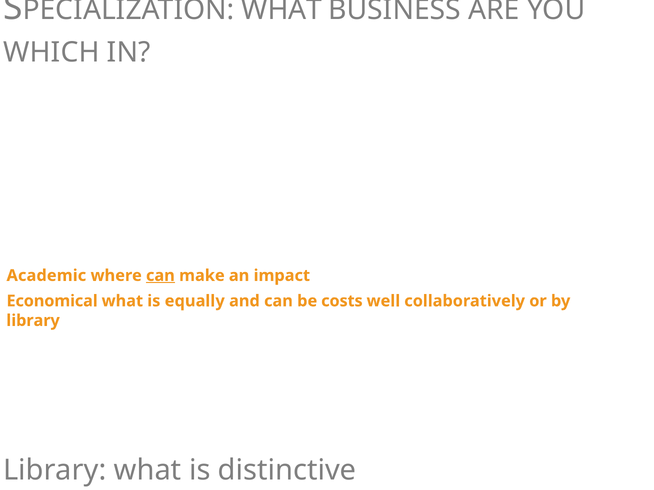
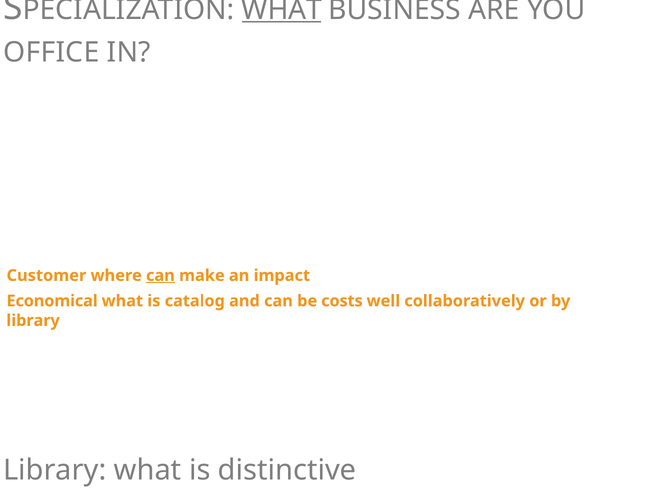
WHAT at (282, 10) underline: none -> present
WHICH: WHICH -> OFFICE
Academic: Academic -> Customer
equally: equally -> catalog
